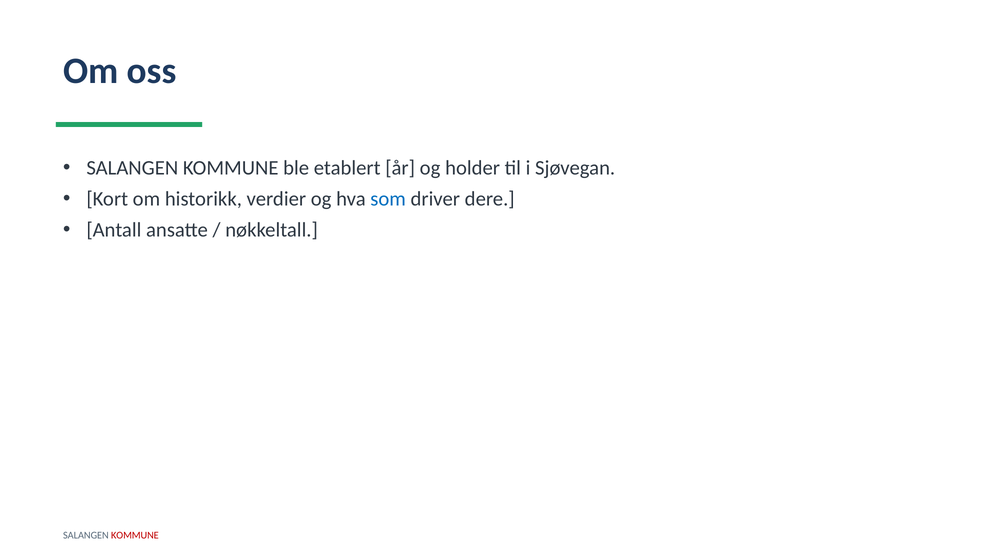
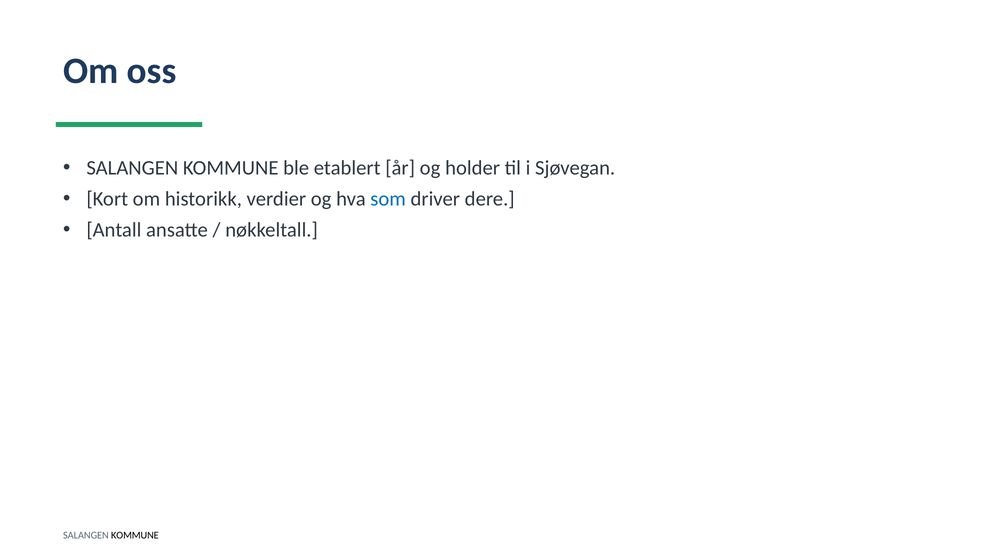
KOMMUNE at (135, 535) colour: red -> black
